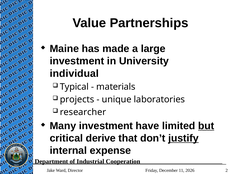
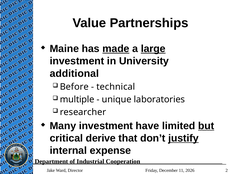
made underline: none -> present
large underline: none -> present
individual: individual -> additional
Typical: Typical -> Before
materials: materials -> technical
projects: projects -> multiple
